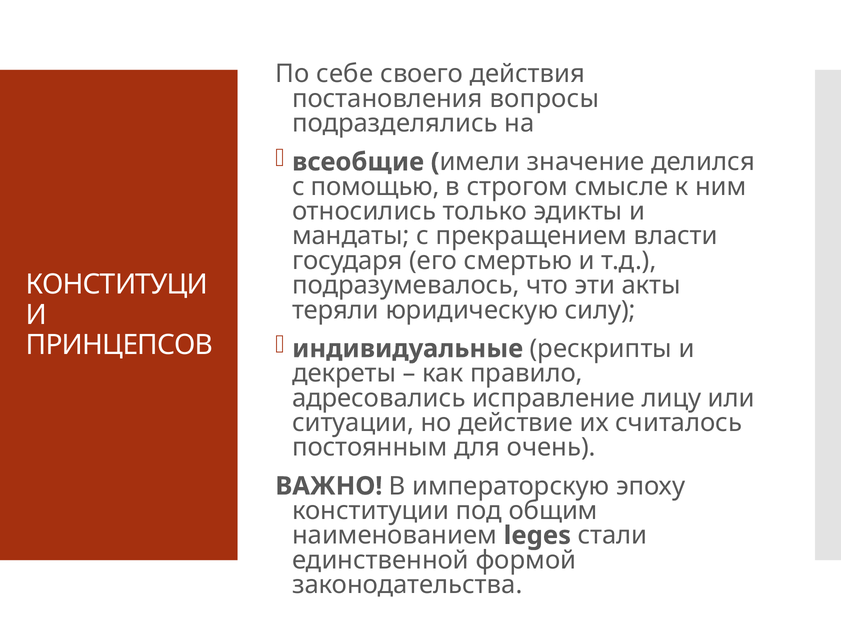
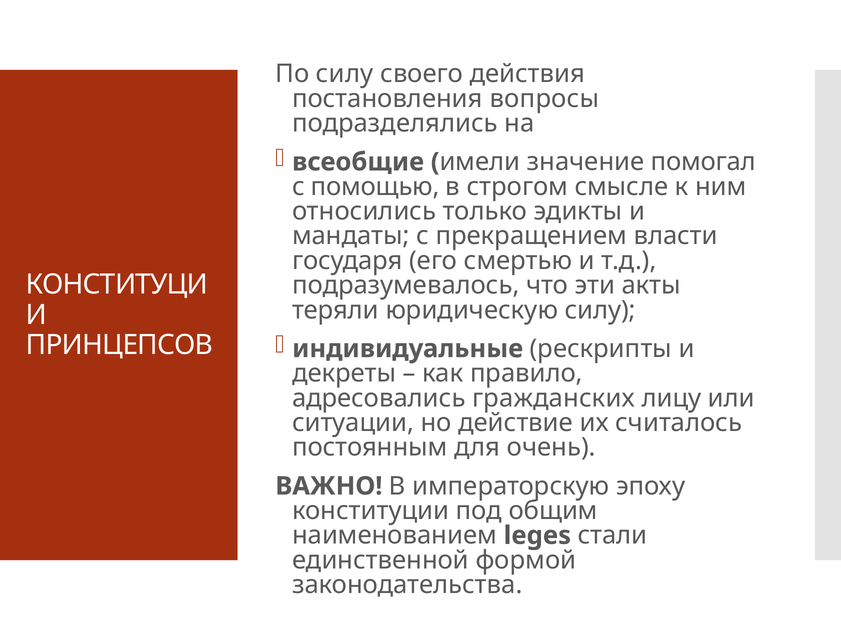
По себе: себе -> силу
делился: делился -> помогал
исправление: исправление -> гражданских
